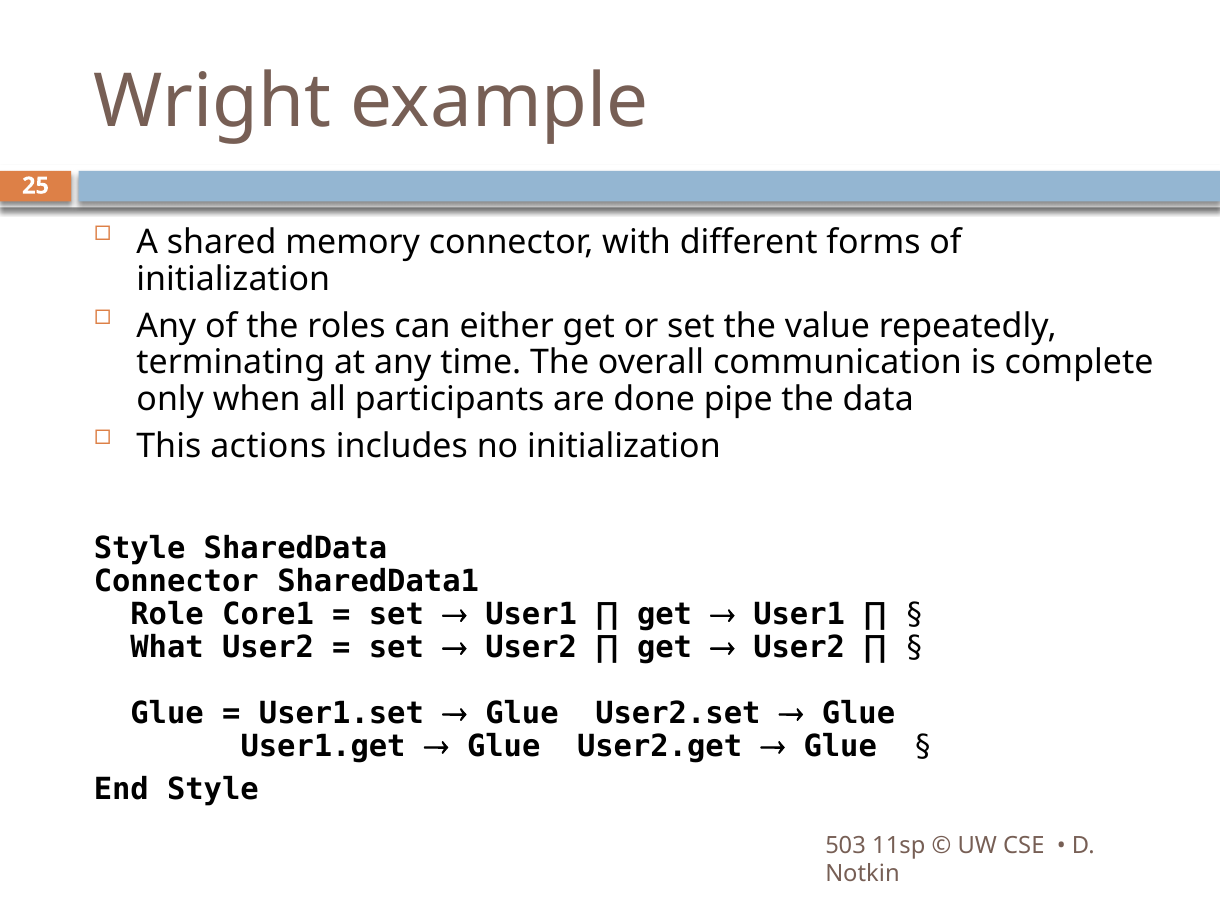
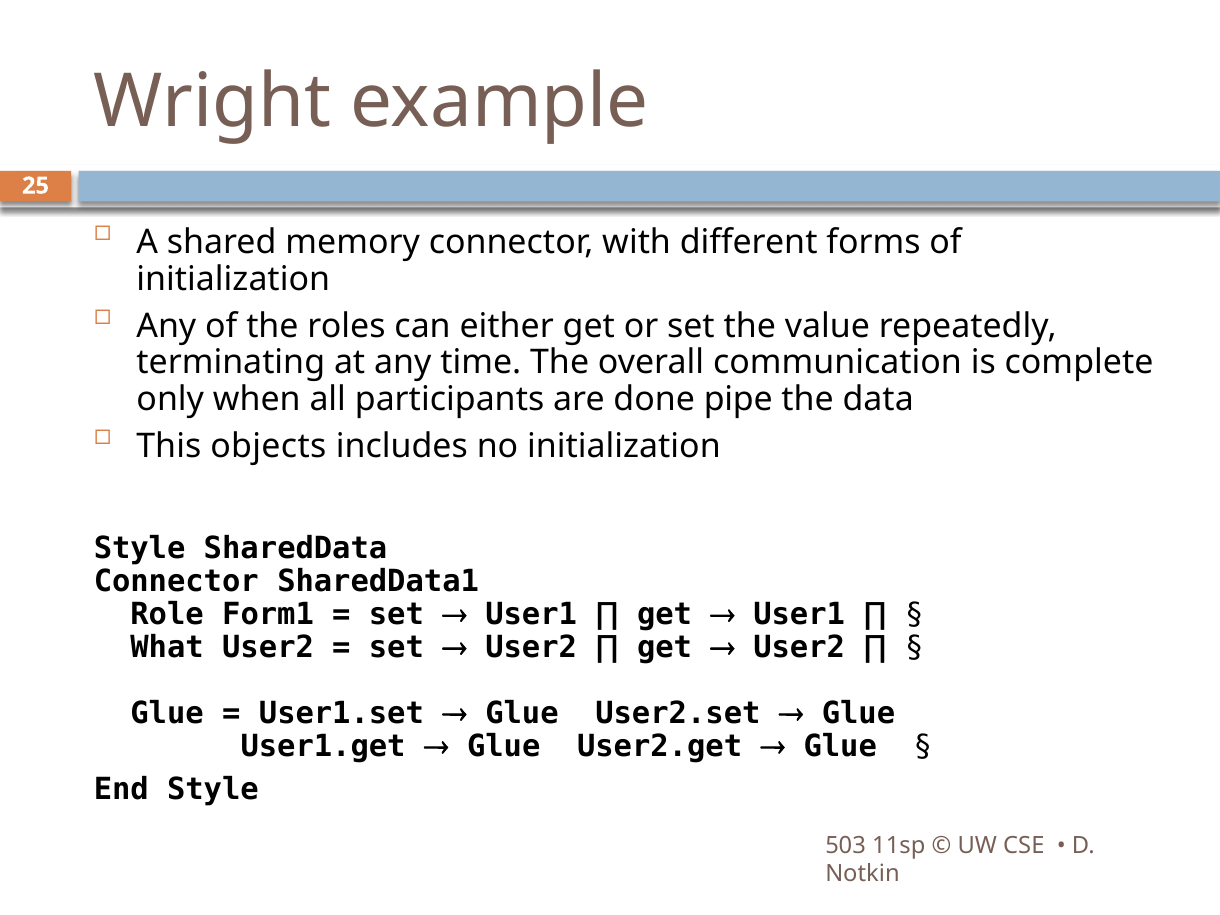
actions: actions -> objects
Core1: Core1 -> Form1
